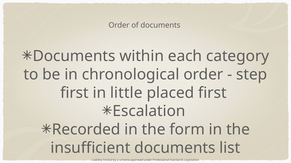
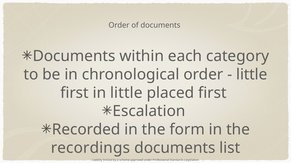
step at (252, 75): step -> little
insufficient: insufficient -> recordings
